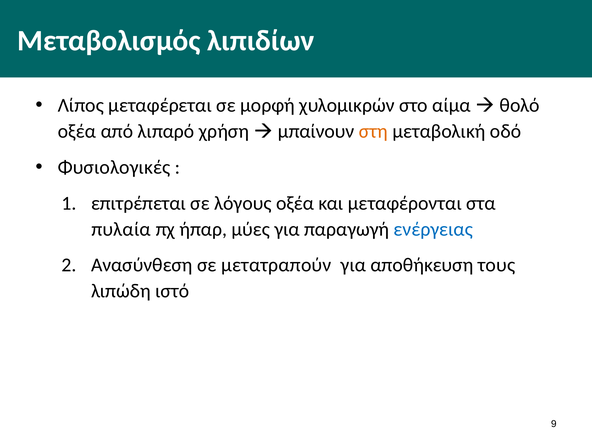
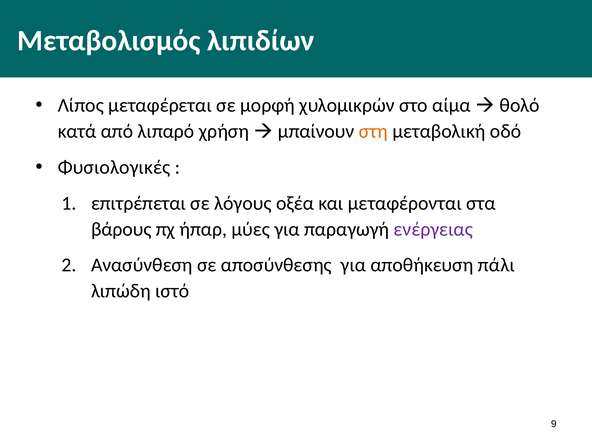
οξέα at (77, 131): οξέα -> κατά
πυλαία: πυλαία -> βάρους
ενέργειας colour: blue -> purple
μετατραπούν: μετατραπούν -> αποσύνθεσης
τους: τους -> πάλι
